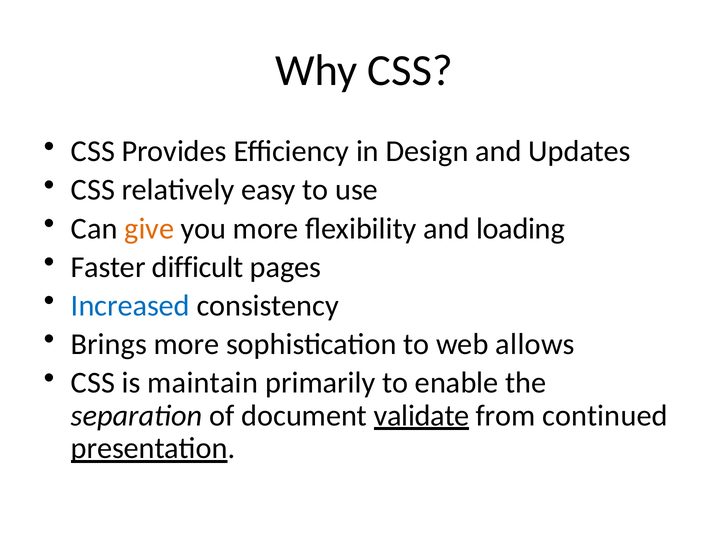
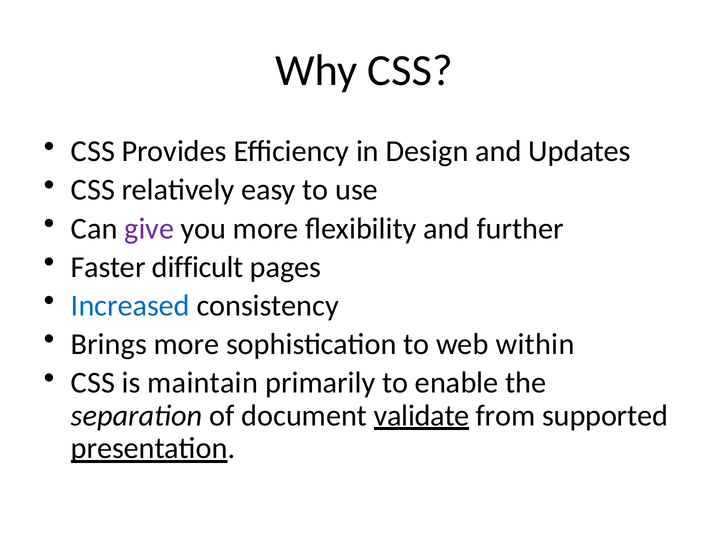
give colour: orange -> purple
loading: loading -> further
allows: allows -> within
continued: continued -> supported
